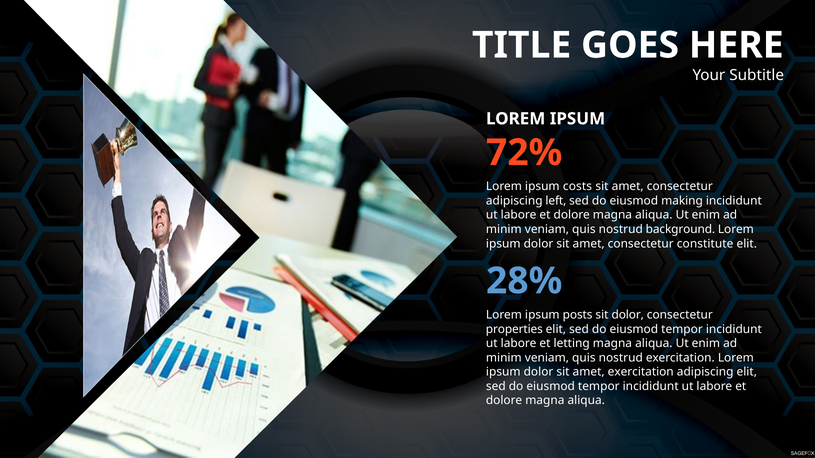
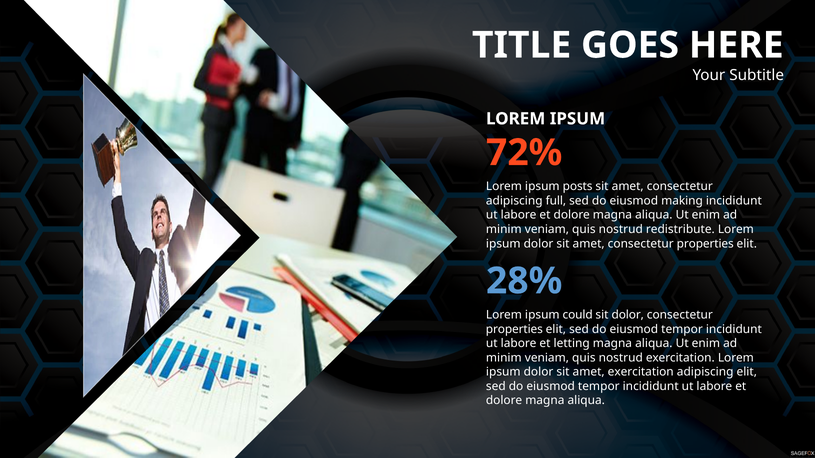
costs: costs -> posts
left: left -> full
background: background -> redistribute
amet consectetur constitute: constitute -> properties
posts: posts -> could
